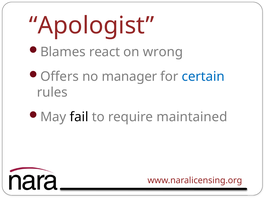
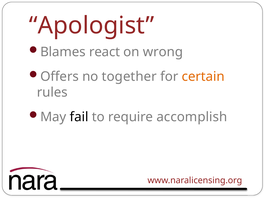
manager: manager -> together
certain colour: blue -> orange
maintained: maintained -> accomplish
